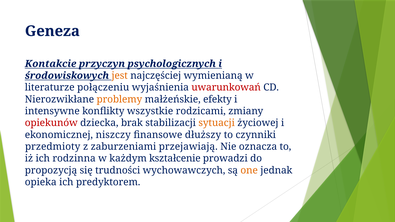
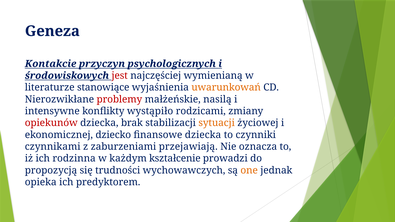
jest colour: orange -> red
połączeniu: połączeniu -> stanowiące
uwarunkowań colour: red -> orange
problemy colour: orange -> red
efekty: efekty -> nasilą
wszystkie: wszystkie -> wystąpiło
niszczy: niszczy -> dziecko
finansowe dłuższy: dłuższy -> dziecka
przedmioty: przedmioty -> czynnikami
